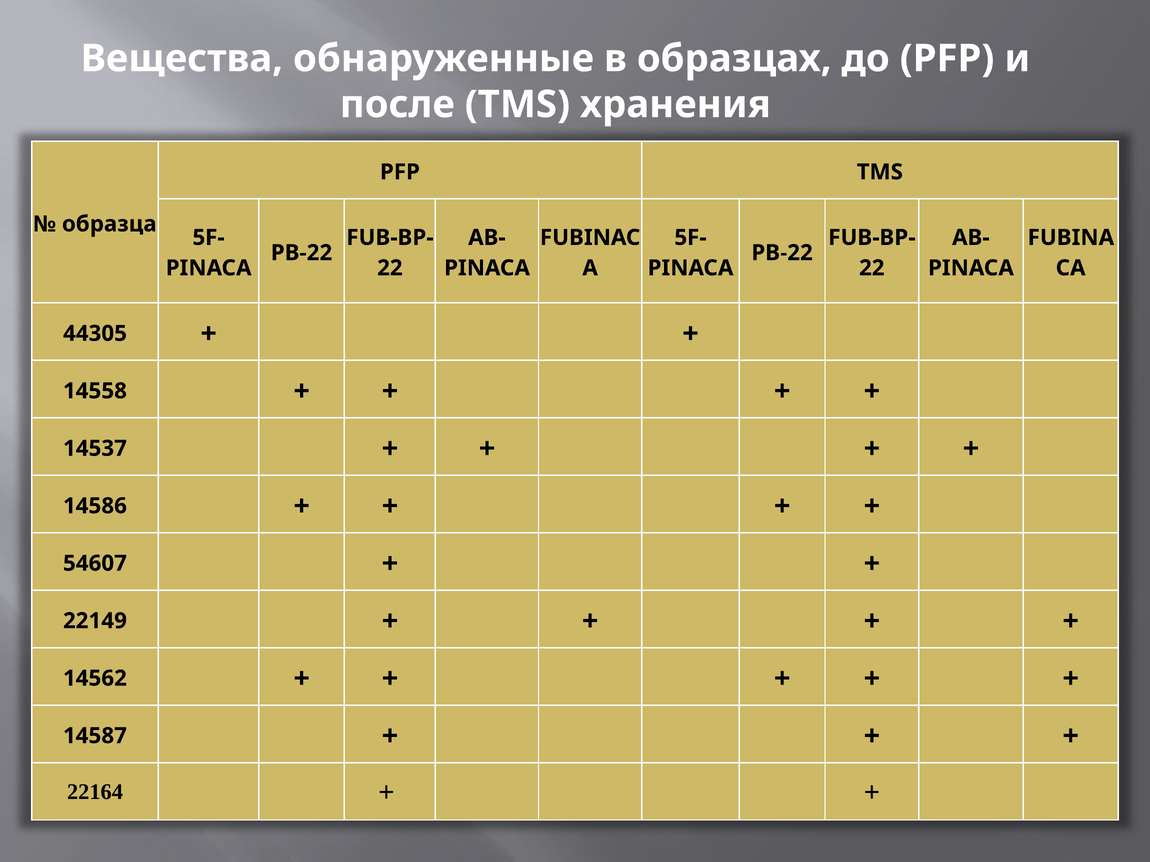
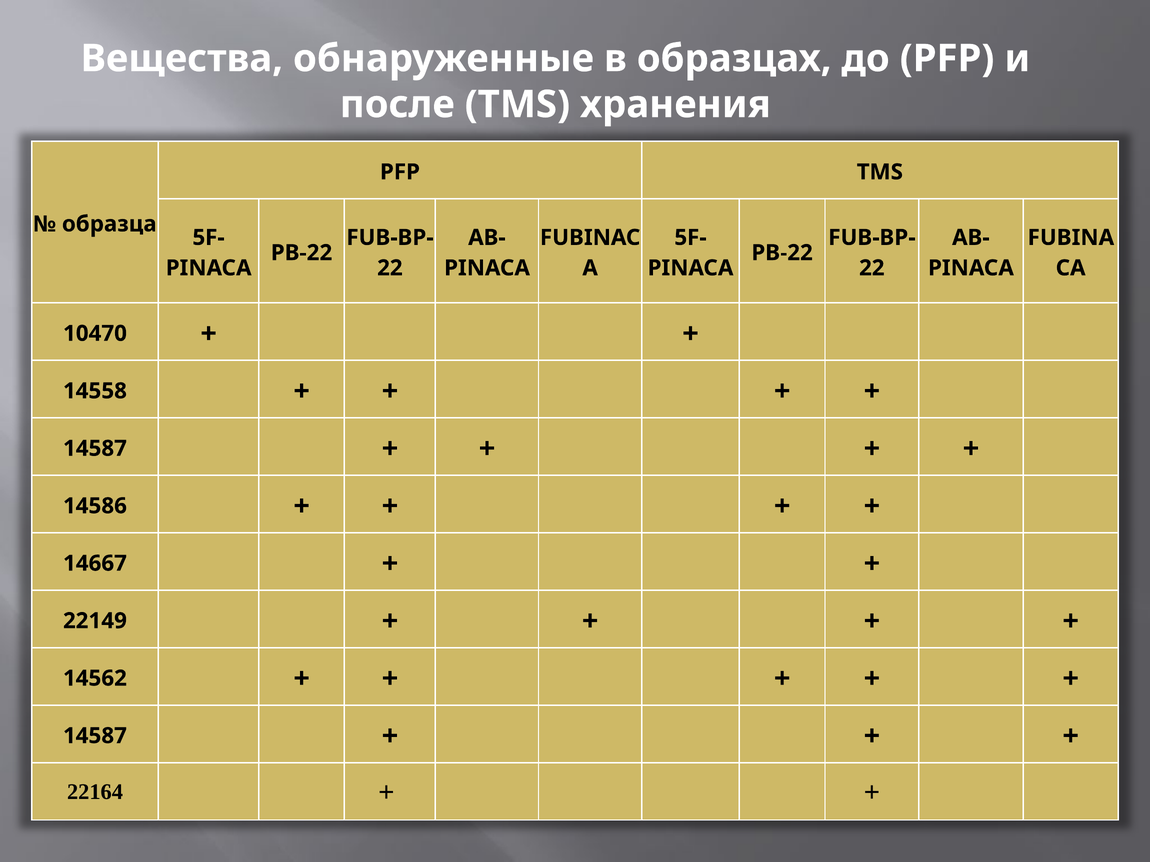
44305: 44305 -> 10470
14537 at (95, 449): 14537 -> 14587
54607: 54607 -> 14667
